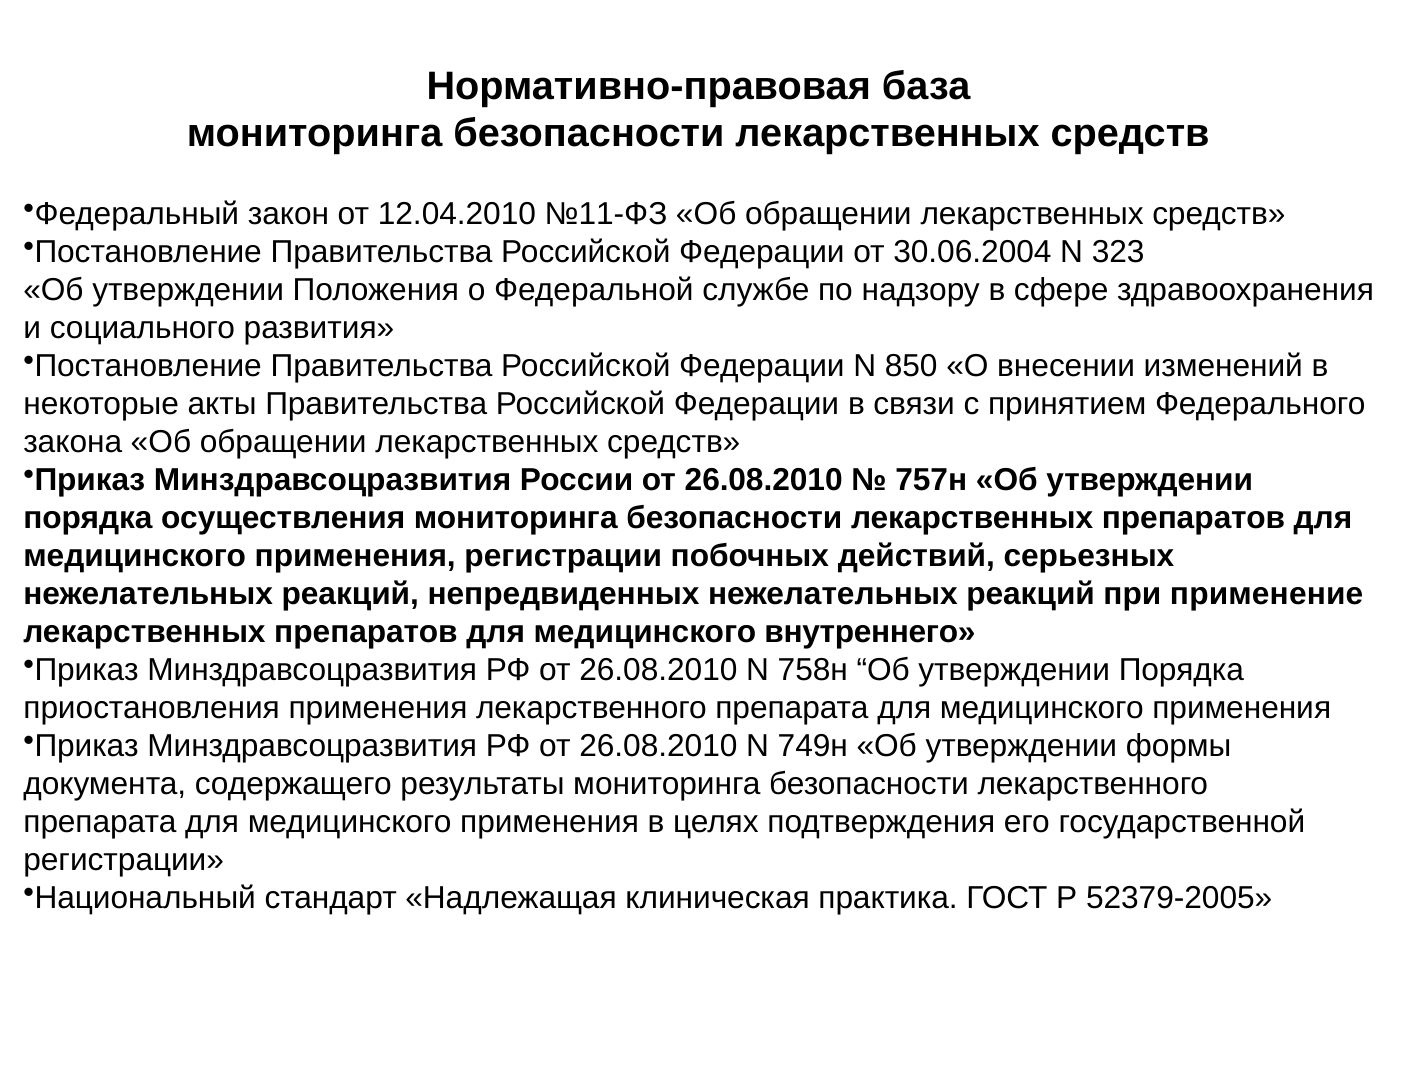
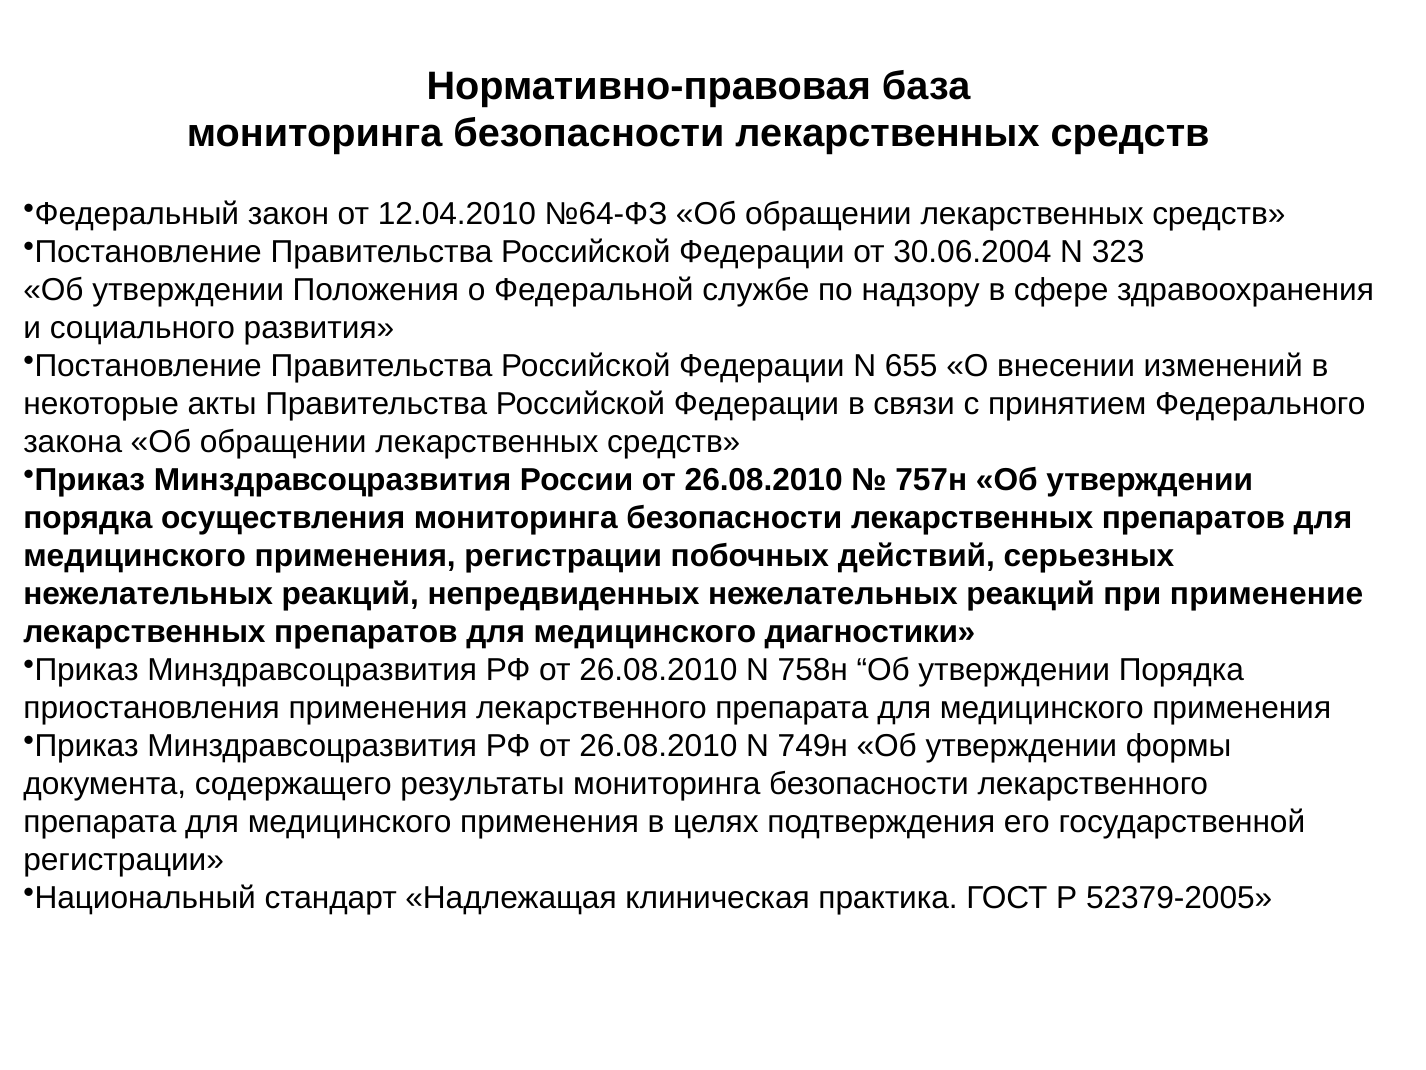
№11-ФЗ: №11-ФЗ -> №64-ФЗ
850: 850 -> 655
внутреннего: внутреннего -> диагностики
